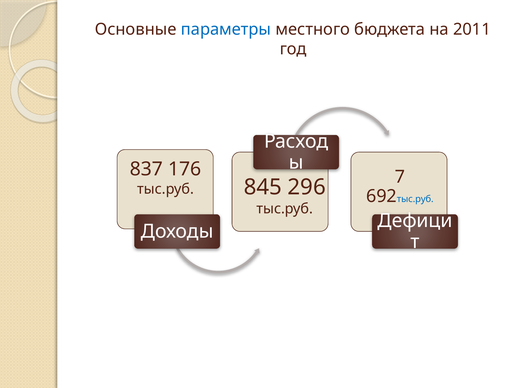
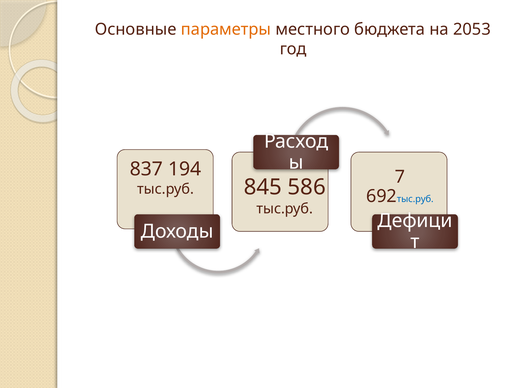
параметры colour: blue -> orange
2011: 2011 -> 2053
176: 176 -> 194
296: 296 -> 586
